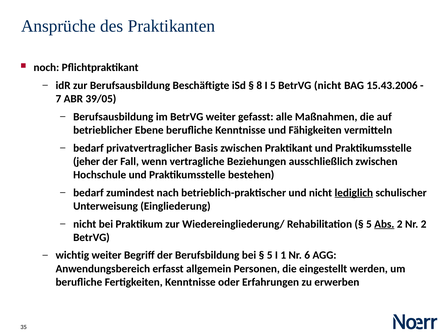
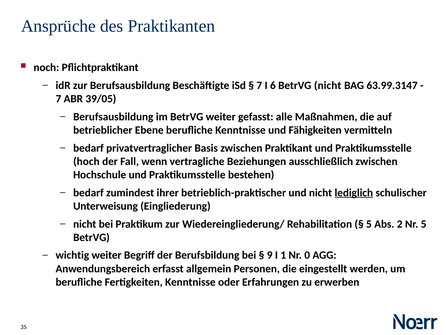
8 at (259, 85): 8 -> 7
I 5: 5 -> 6
15.43.2006: 15.43.2006 -> 63.99.3147
jeher: jeher -> hoch
nach: nach -> ihrer
Abs underline: present -> none
Nr 2: 2 -> 5
5 at (270, 255): 5 -> 9
6: 6 -> 0
